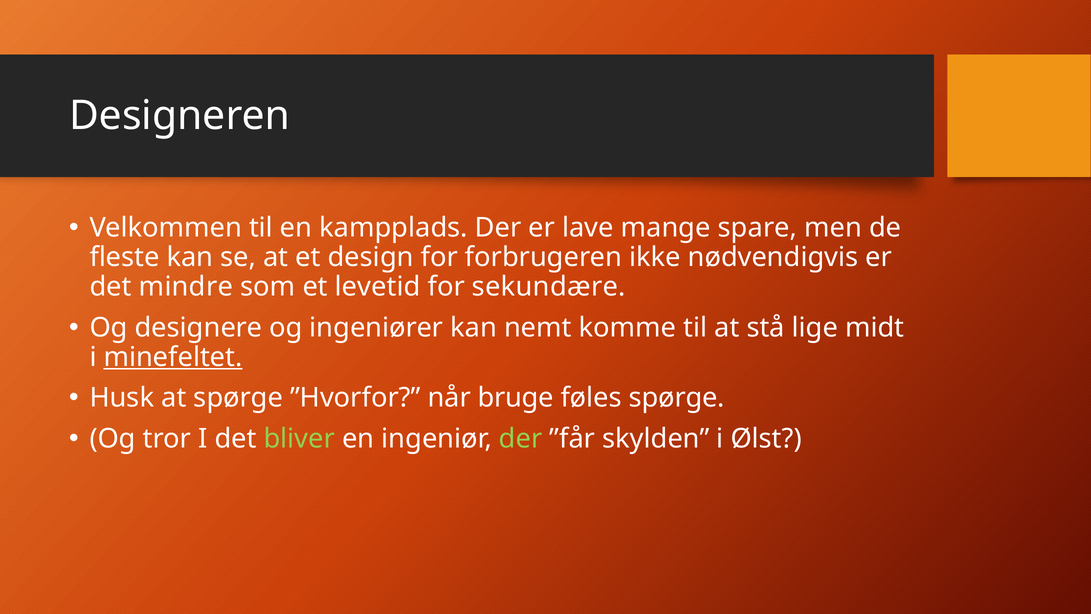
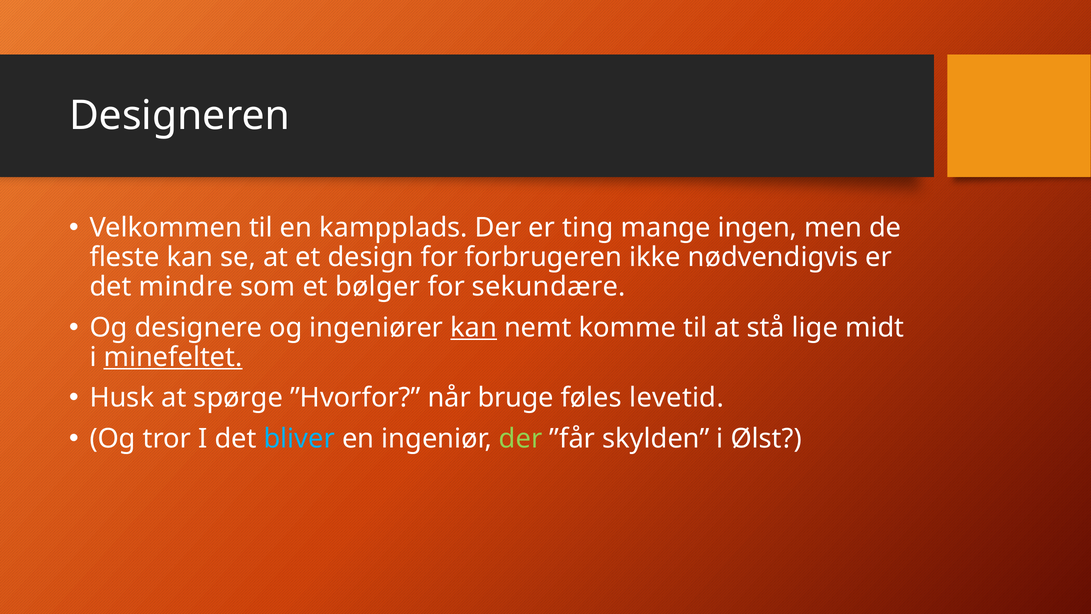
lave: lave -> ting
spare: spare -> ingen
levetid: levetid -> bølger
kan at (474, 327) underline: none -> present
føles spørge: spørge -> levetid
bliver colour: light green -> light blue
